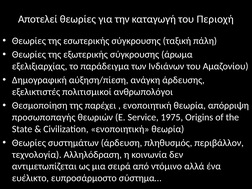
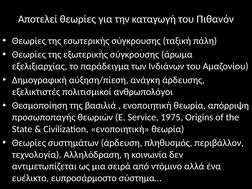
Περιοχή: Περιοχή -> Πιθανόν
παρέχει: παρέχει -> βασιλιά
